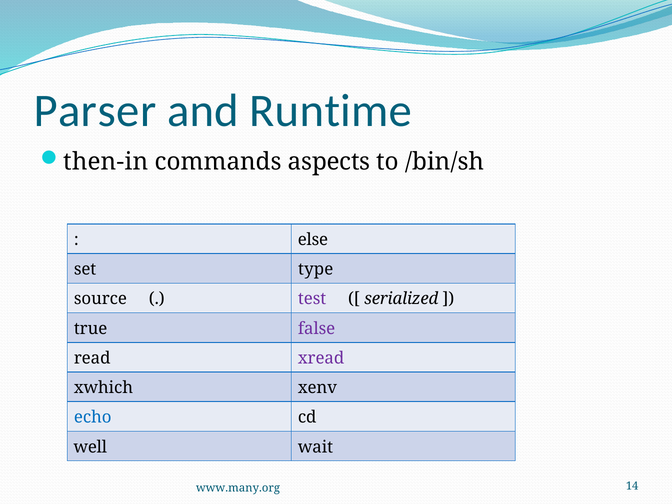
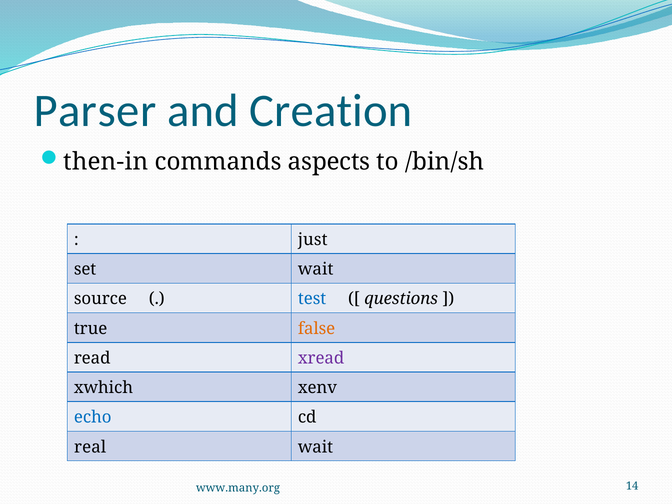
Runtime: Runtime -> Creation
else: else -> just
set type: type -> wait
test colour: purple -> blue
serialized: serialized -> questions
false colour: purple -> orange
well: well -> real
